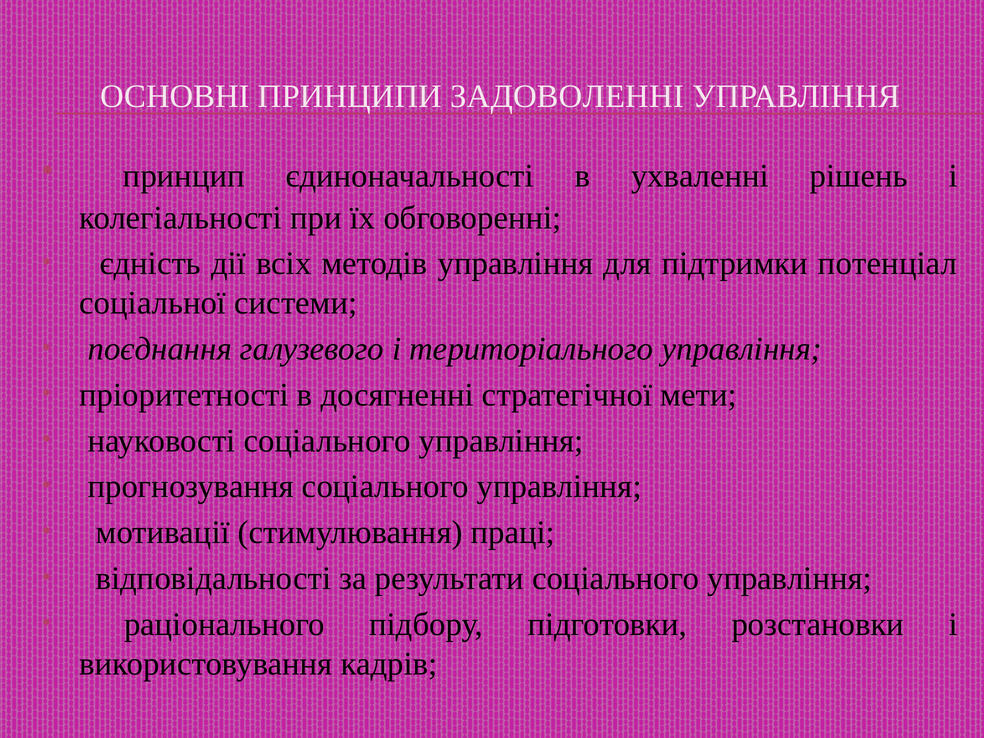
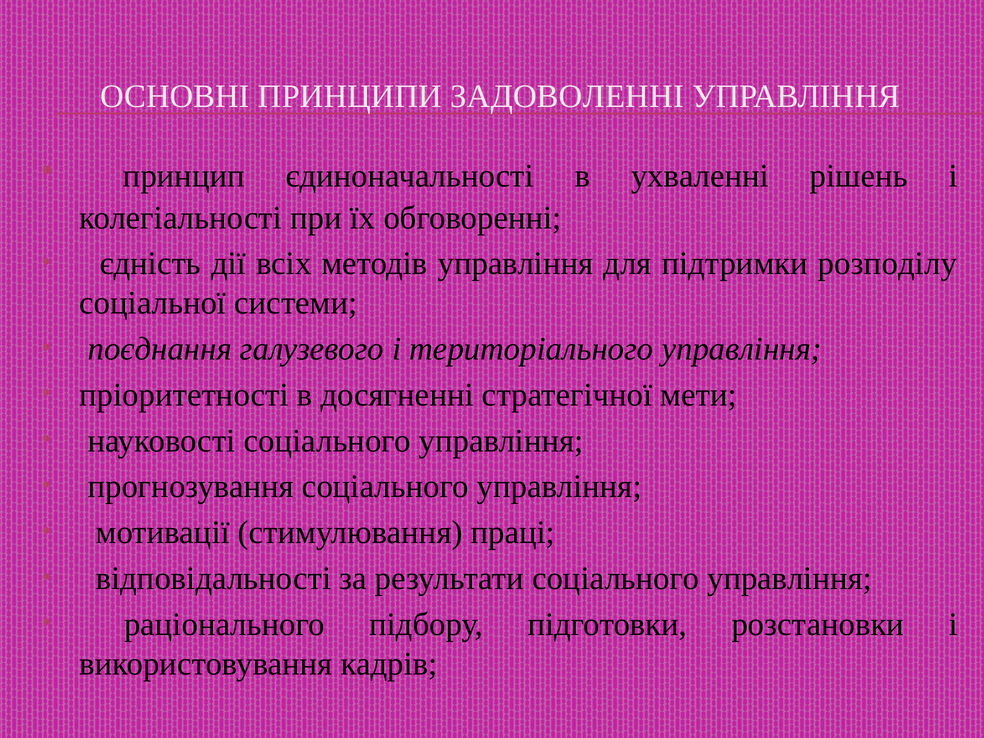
потенціал: потенціал -> розподілу
